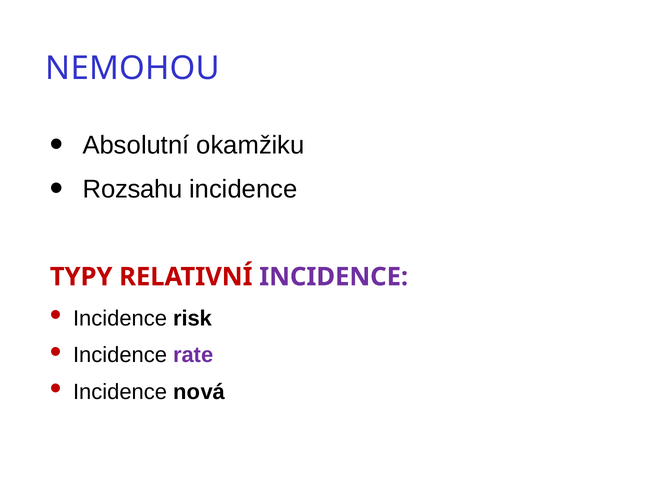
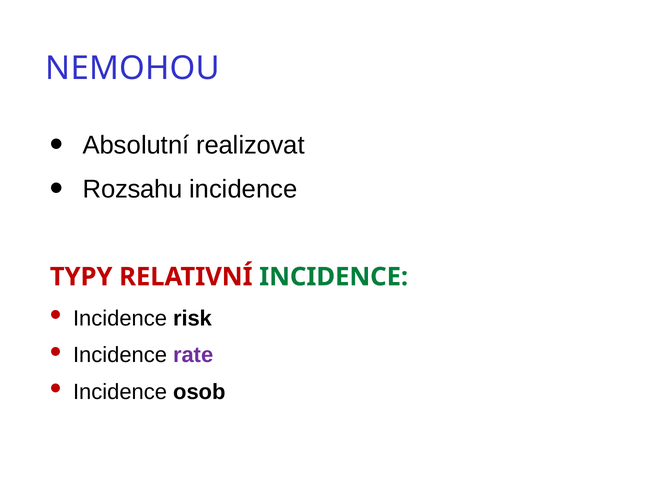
okamžiku: okamžiku -> realizovat
INCIDENCE at (334, 276) colour: purple -> green
nová: nová -> osob
